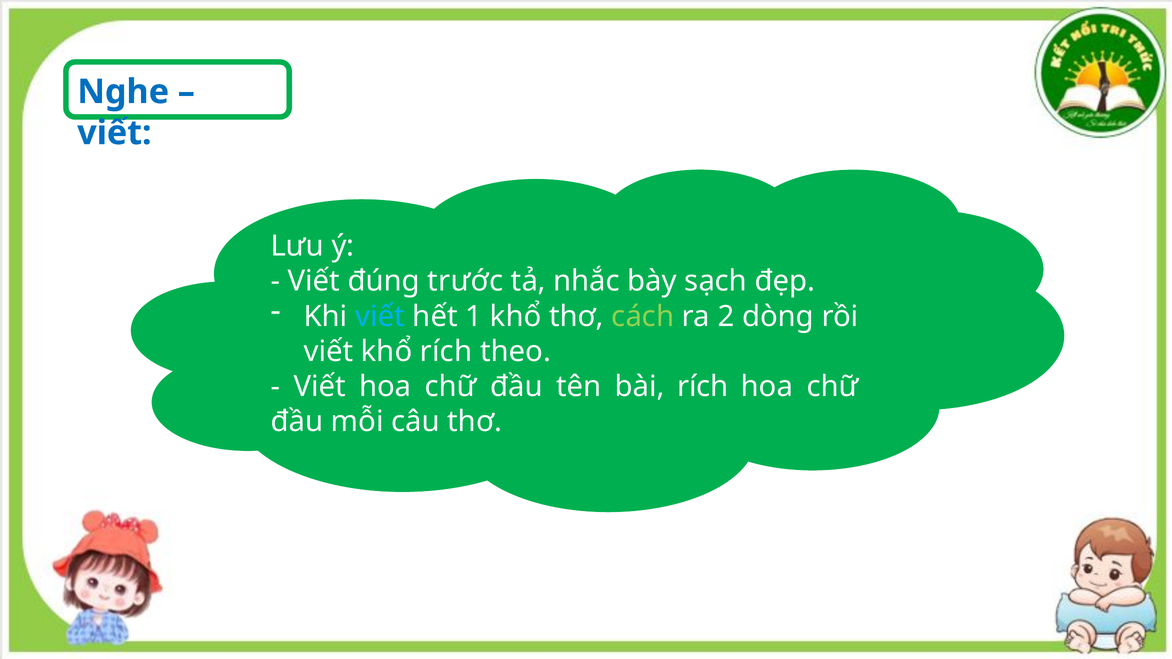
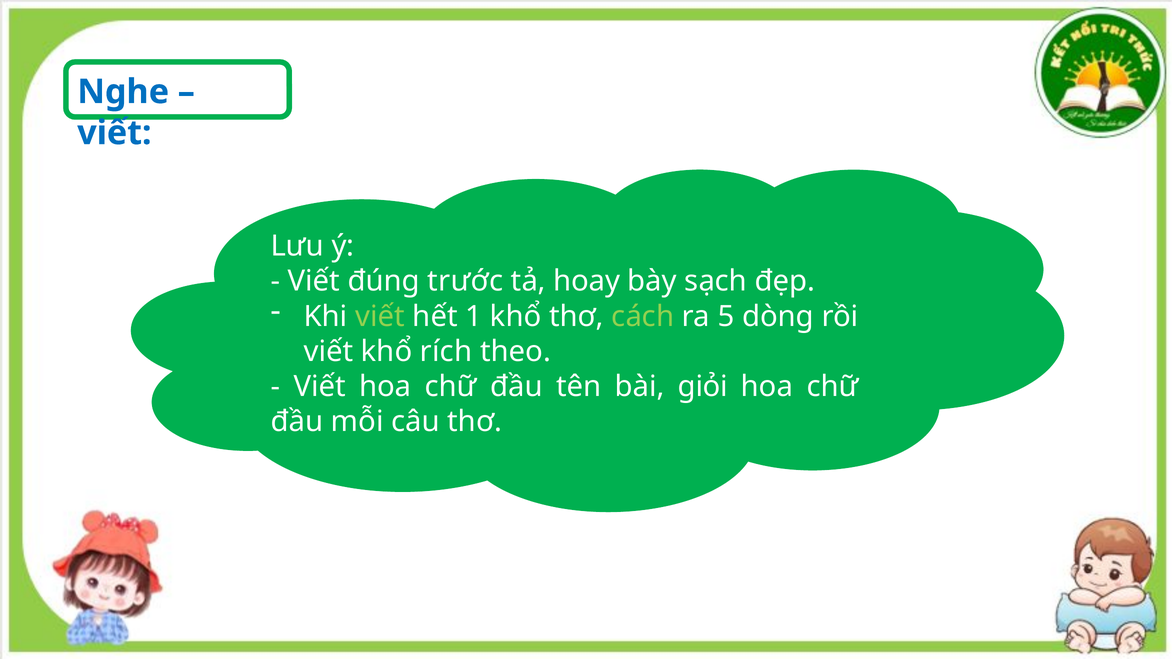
nhắc: nhắc -> hoay
viết at (380, 316) colour: light blue -> light green
2: 2 -> 5
bài rích: rích -> giỏi
